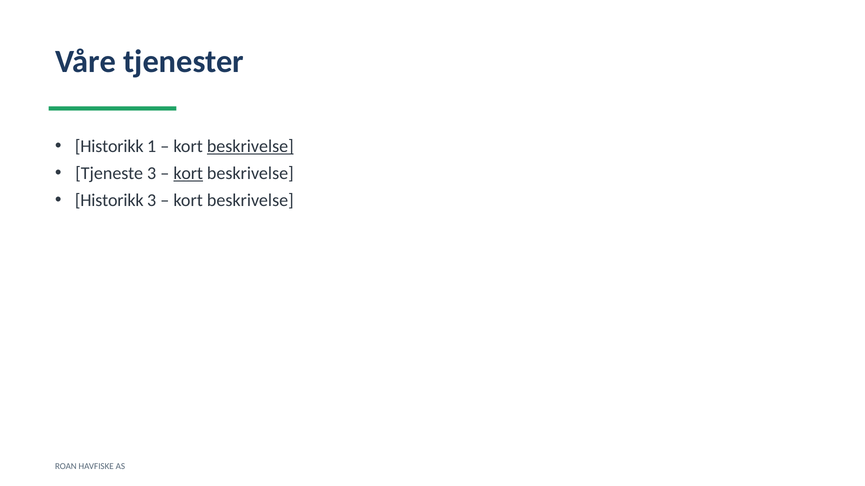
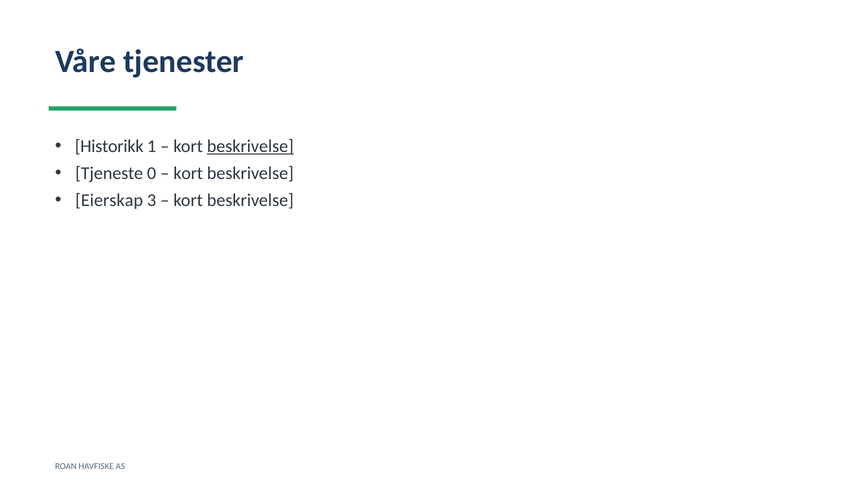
Tjeneste 3: 3 -> 0
kort at (188, 174) underline: present -> none
Historikk at (109, 201): Historikk -> Eierskap
